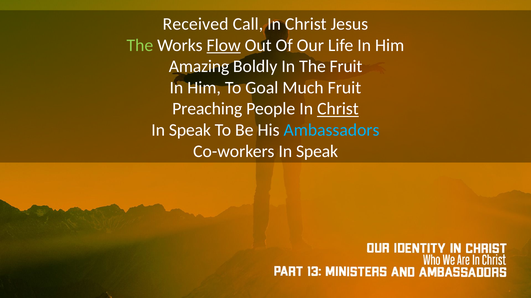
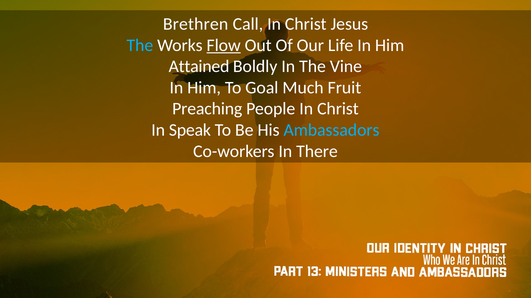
Received: Received -> Brethren
The at (140, 45) colour: light green -> light blue
Amazing: Amazing -> Attained
The Fruit: Fruit -> Vine
Christ at (338, 109) underline: present -> none
Co-workers In Speak: Speak -> There
